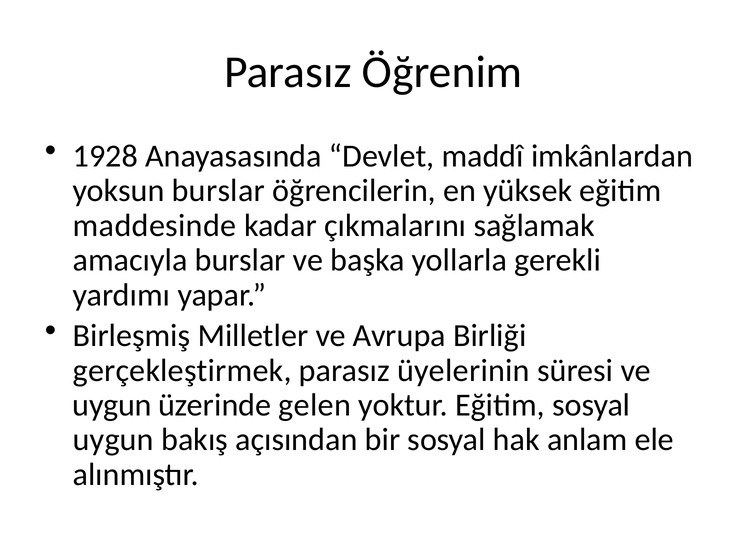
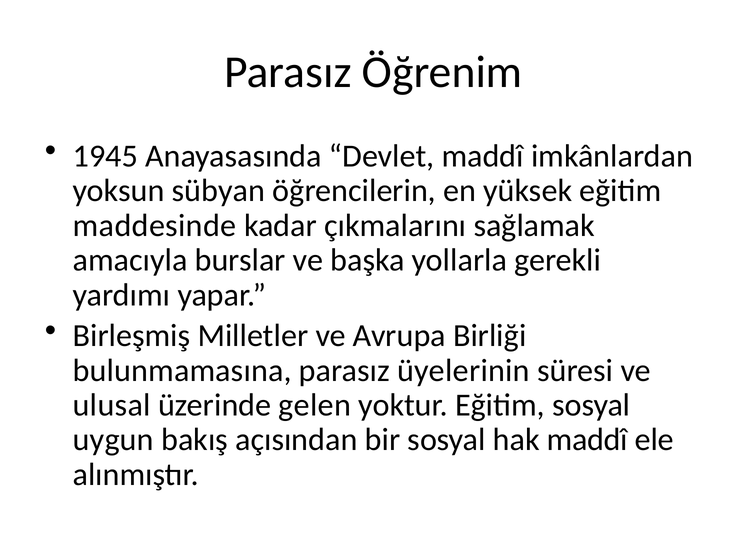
1928: 1928 -> 1945
yoksun burslar: burslar -> sübyan
gerçekleştirmek: gerçekleştirmek -> bulunmamasına
uygun at (112, 405): uygun -> ulusal
hak anlam: anlam -> maddî
